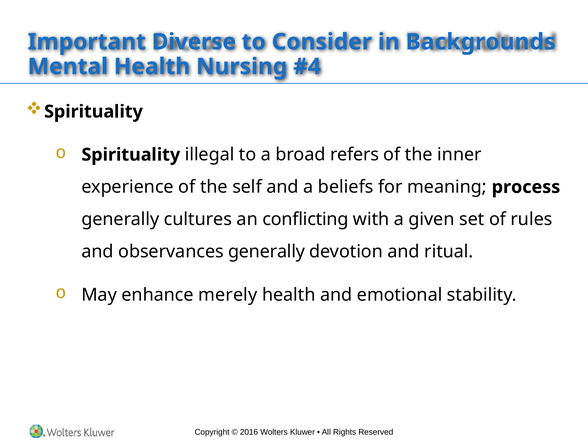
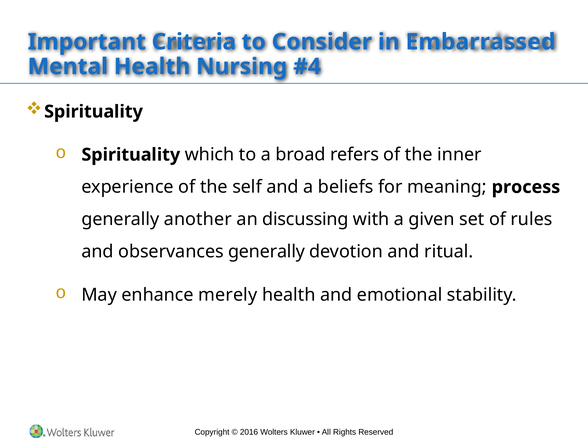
Diverse: Diverse -> Criteria
Backgrounds: Backgrounds -> Embarrassed
illegal: illegal -> which
cultures: cultures -> another
conflicting: conflicting -> discussing
